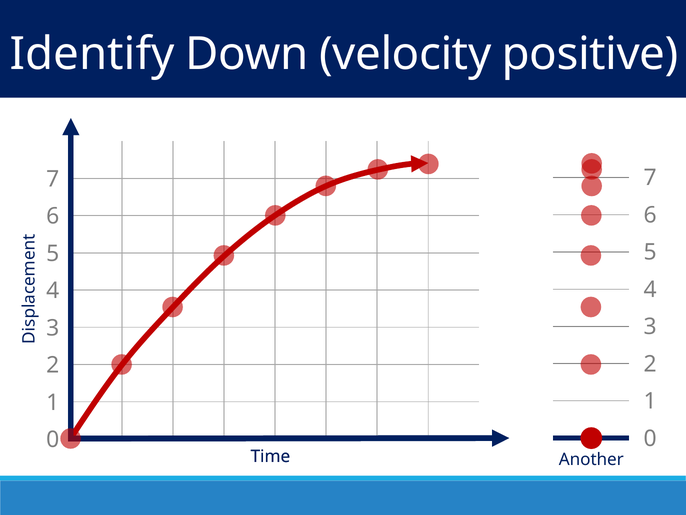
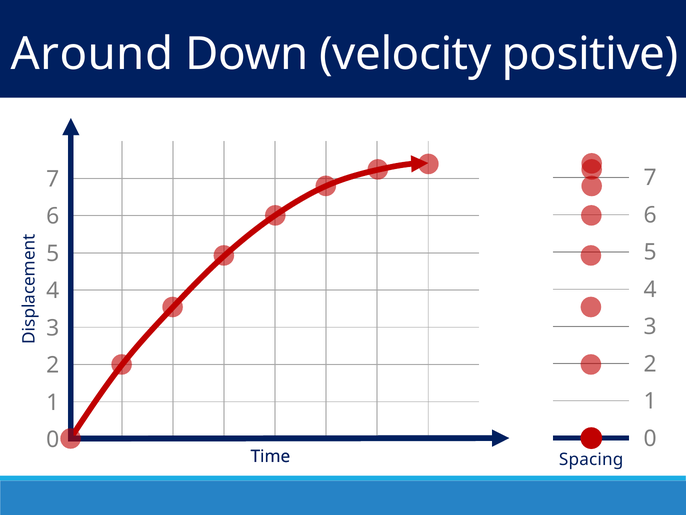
Identify: Identify -> Around
Another: Another -> Spacing
